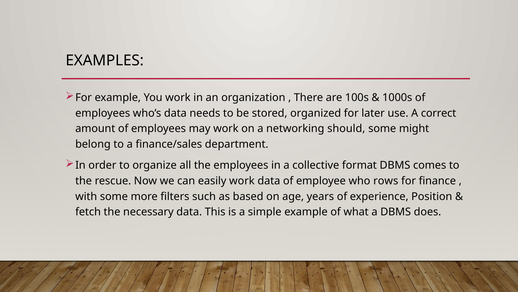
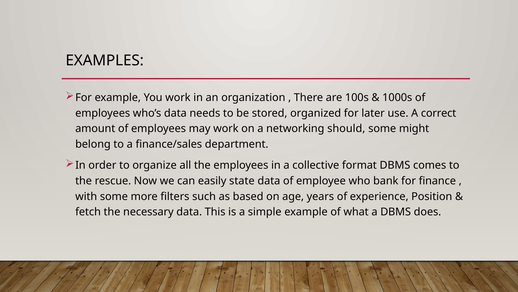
easily work: work -> state
rows: rows -> bank
